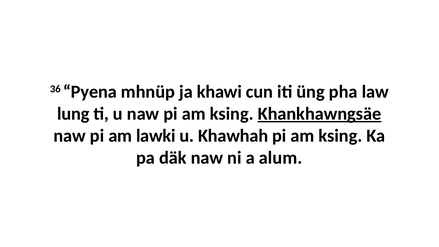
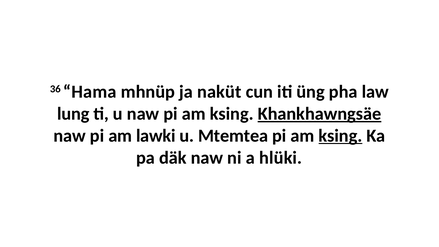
Pyena: Pyena -> Hama
khawi: khawi -> naküt
Khawhah: Khawhah -> Mtemtea
ksing at (340, 136) underline: none -> present
alum: alum -> hlüki
